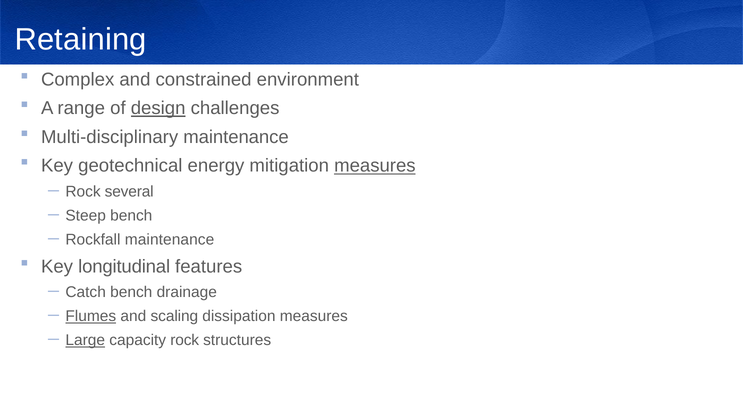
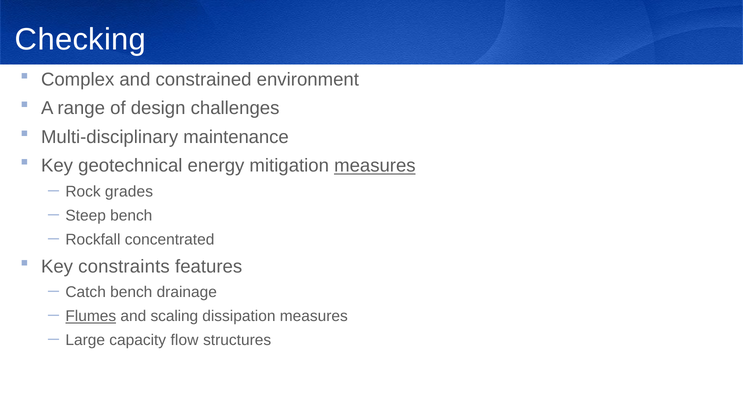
Retaining: Retaining -> Checking
design underline: present -> none
several: several -> grades
Rockfall maintenance: maintenance -> concentrated
longitudinal: longitudinal -> constraints
Large underline: present -> none
capacity rock: rock -> flow
